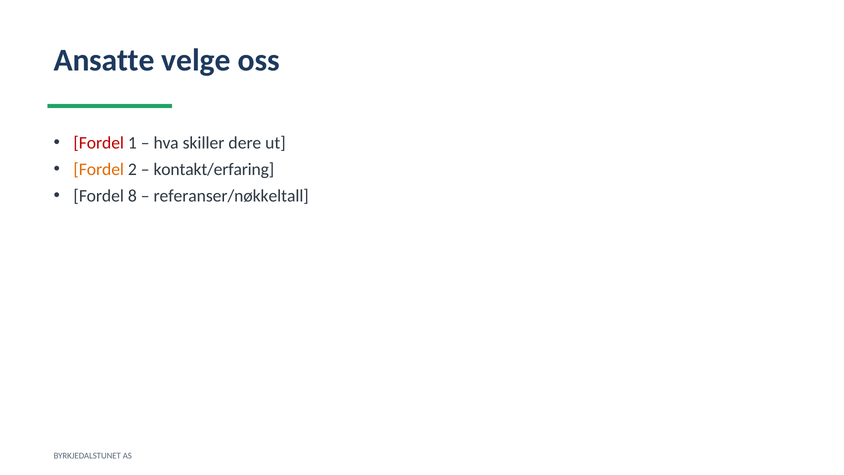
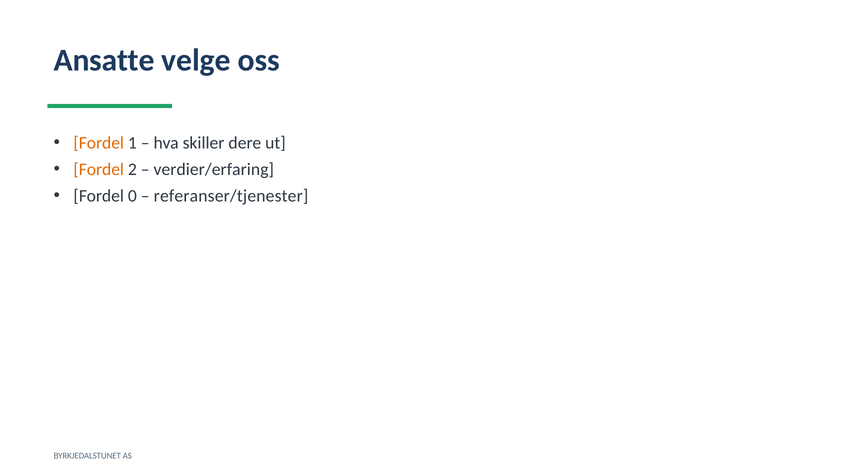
Fordel at (99, 143) colour: red -> orange
kontakt/erfaring: kontakt/erfaring -> verdier/erfaring
8: 8 -> 0
referanser/nøkkeltall: referanser/nøkkeltall -> referanser/tjenester
